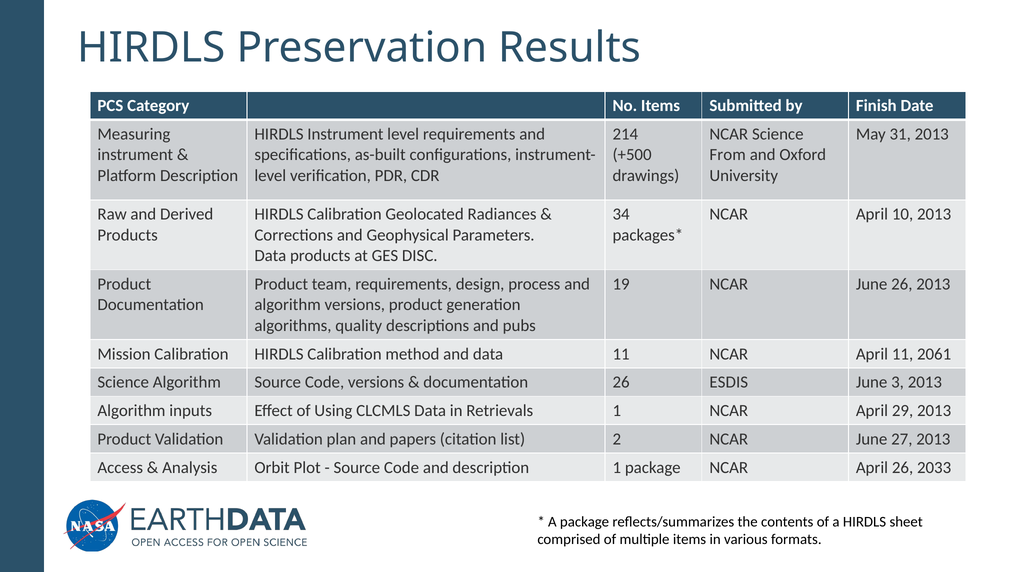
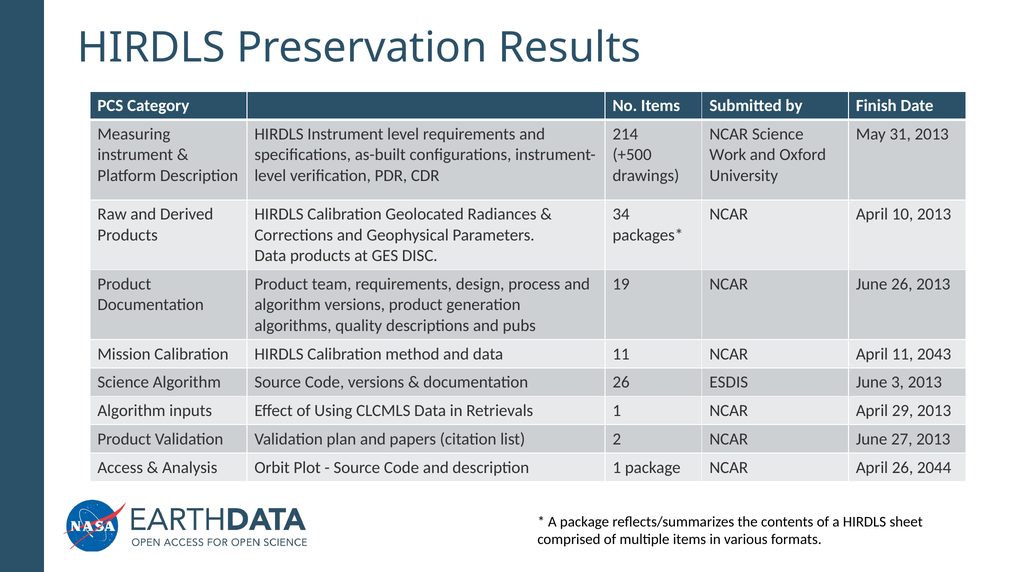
From: From -> Work
2061: 2061 -> 2043
2033: 2033 -> 2044
